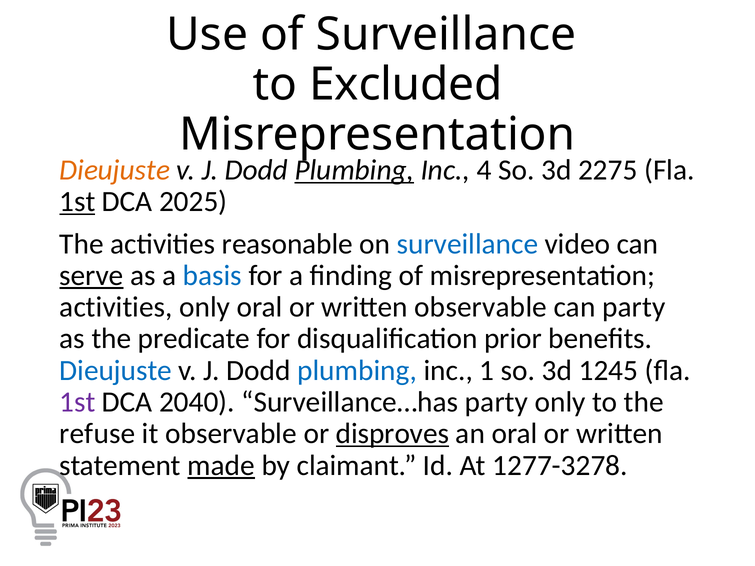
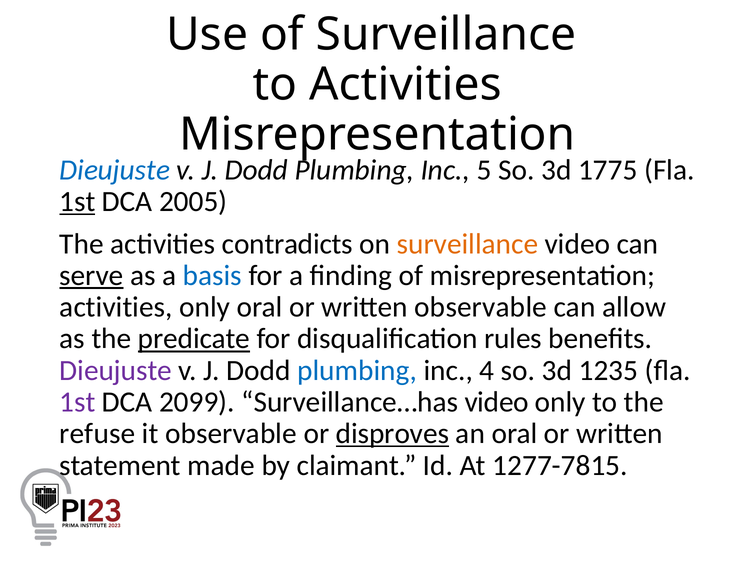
to Excluded: Excluded -> Activities
Dieujuste at (115, 170) colour: orange -> blue
Plumbing at (354, 170) underline: present -> none
4: 4 -> 5
2275: 2275 -> 1775
2025: 2025 -> 2005
reasonable: reasonable -> contradicts
surveillance at (468, 244) colour: blue -> orange
can party: party -> allow
predicate underline: none -> present
prior: prior -> rules
Dieujuste at (116, 371) colour: blue -> purple
1: 1 -> 4
1245: 1245 -> 1235
2040: 2040 -> 2099
Surveillance…has party: party -> video
made underline: present -> none
1277-3278: 1277-3278 -> 1277-7815
